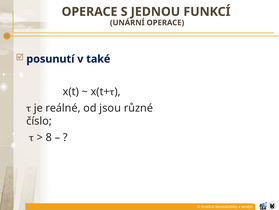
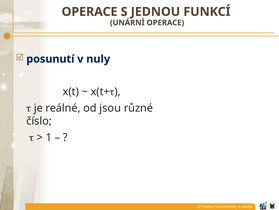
také: také -> nuly
8: 8 -> 1
